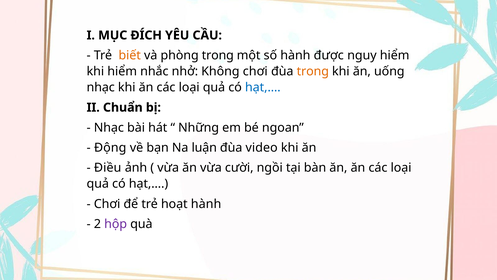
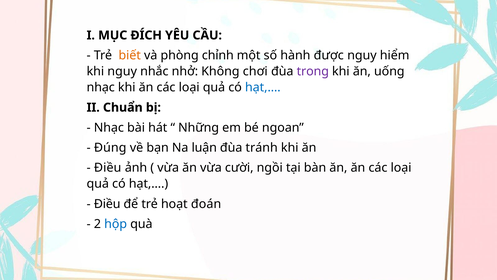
phòng trong: trong -> chỉnh
khi hiểm: hiểm -> nguy
trong at (313, 71) colour: orange -> purple
Động: Động -> Đúng
video: video -> tránh
Chơi at (107, 204): Chơi -> Điều
hoạt hành: hành -> đoán
hộp colour: purple -> blue
